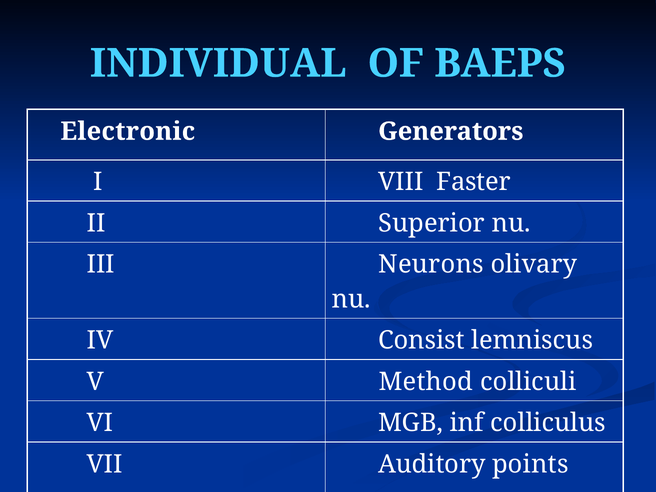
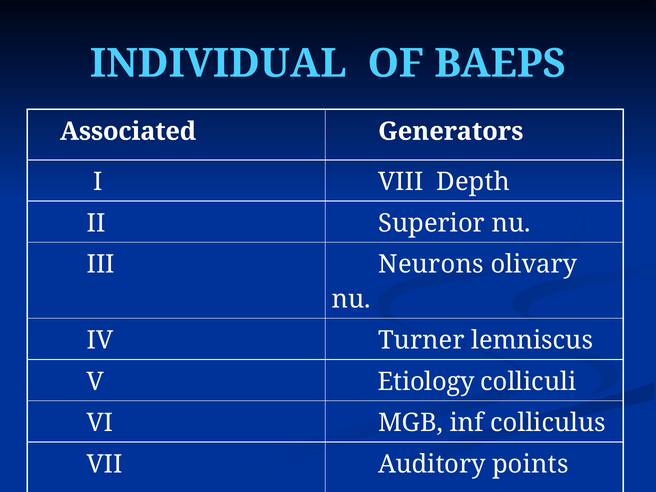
Electronic: Electronic -> Associated
Faster: Faster -> Depth
Consist: Consist -> Turner
Method: Method -> Etiology
